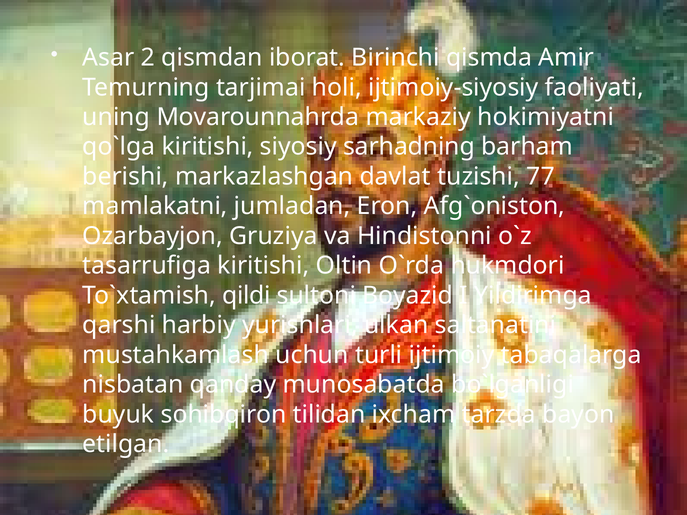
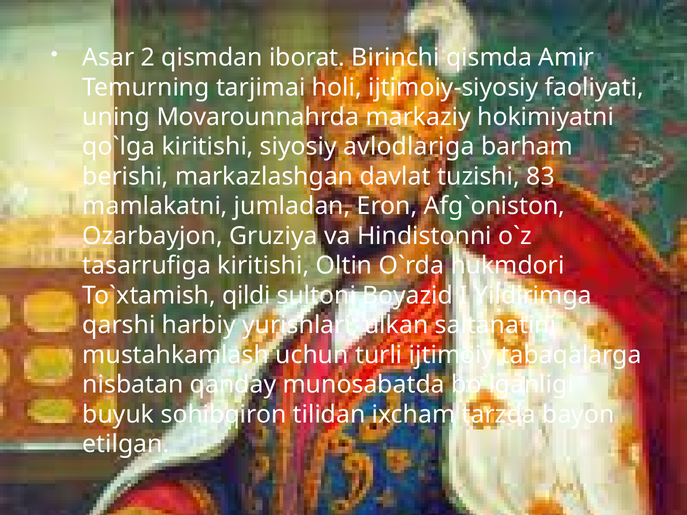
sarhadning: sarhadning -> avlodlariga
77: 77 -> 83
